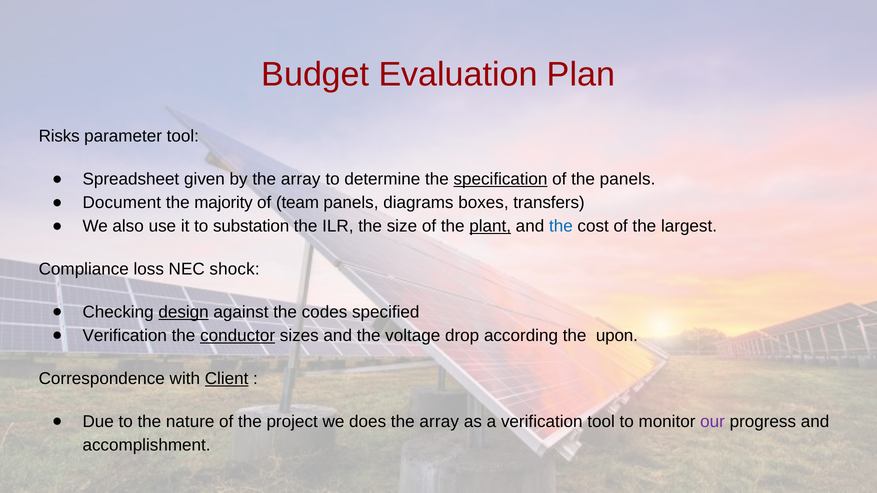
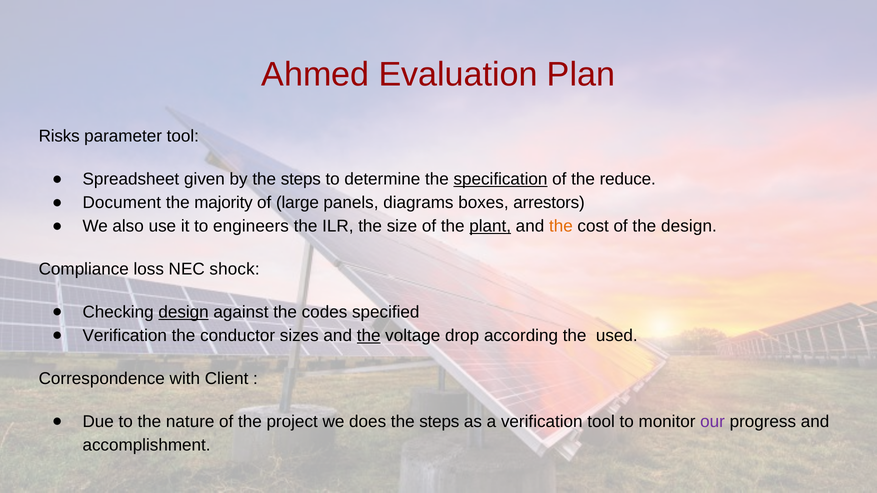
Budget: Budget -> Ahmed
by the array: array -> steps
the panels: panels -> reduce
team: team -> large
transfers: transfers -> arrestors
substation: substation -> engineers
the at (561, 226) colour: blue -> orange
the largest: largest -> design
conductor underline: present -> none
the at (369, 336) underline: none -> present
upon: upon -> used
Client underline: present -> none
array at (439, 422): array -> steps
